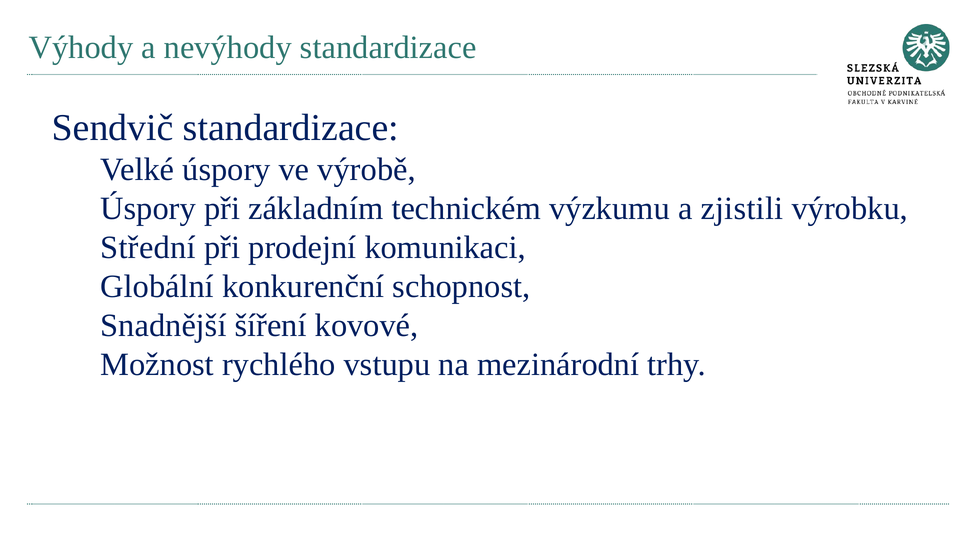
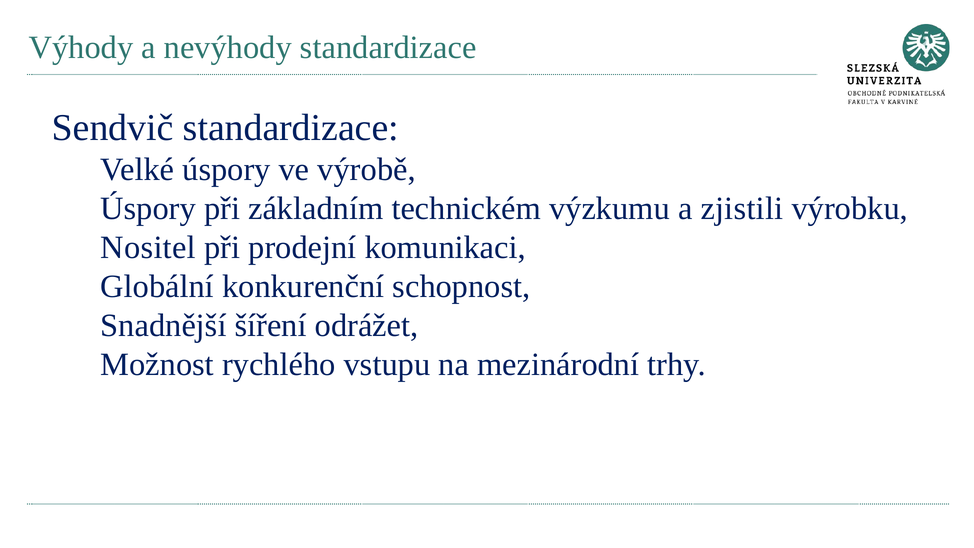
Střední: Střední -> Nositel
kovové: kovové -> odrážet
